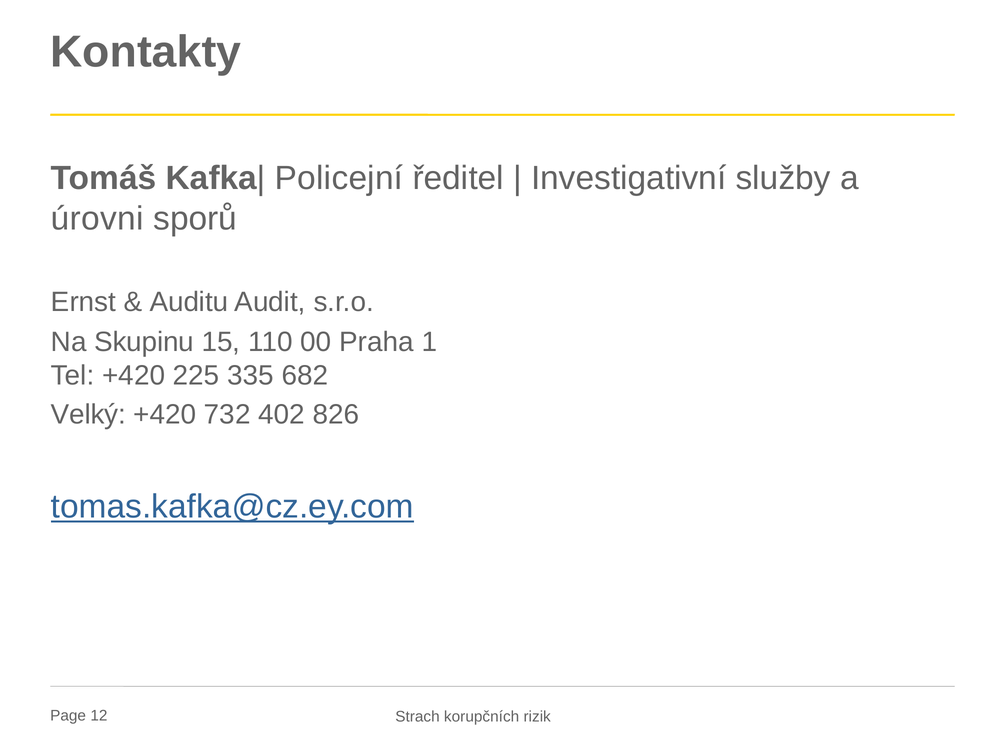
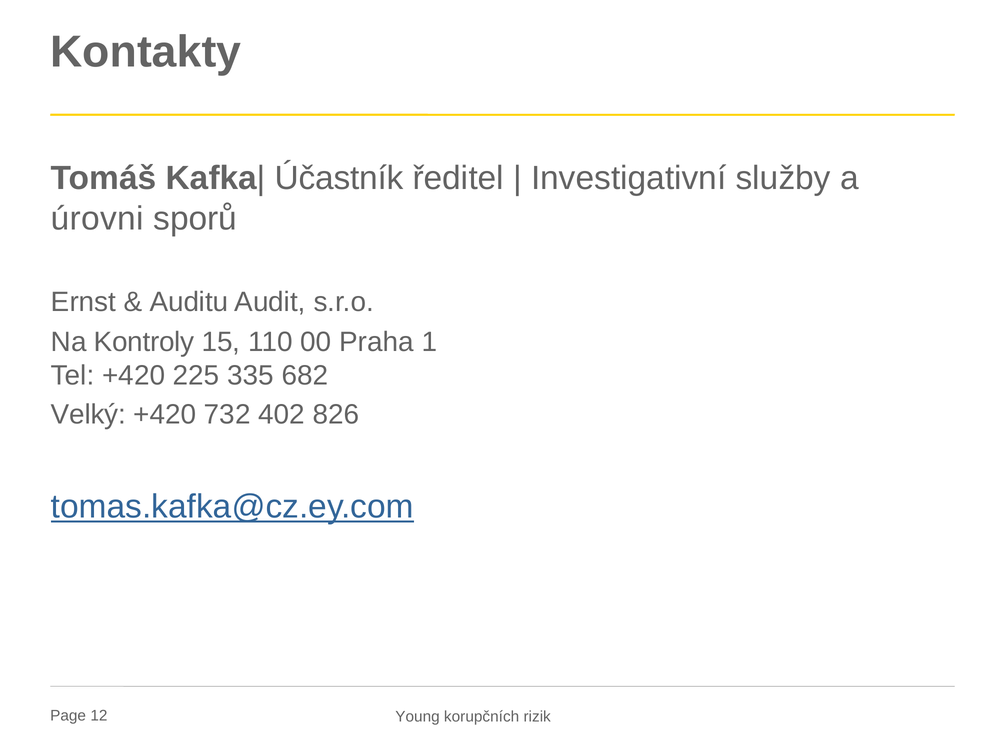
Policejní: Policejní -> Účastník
Skupinu: Skupinu -> Kontroly
Strach: Strach -> Young
